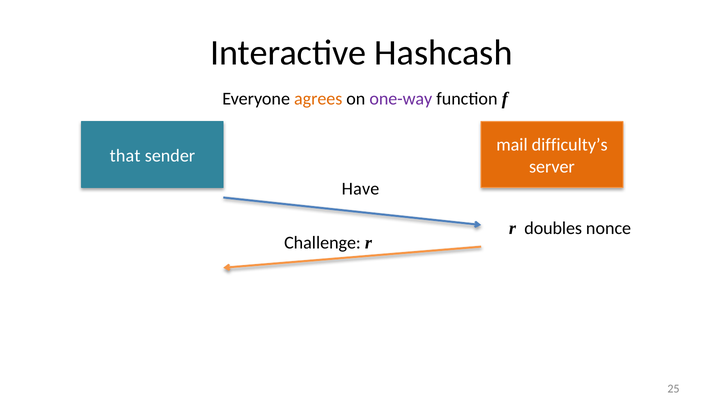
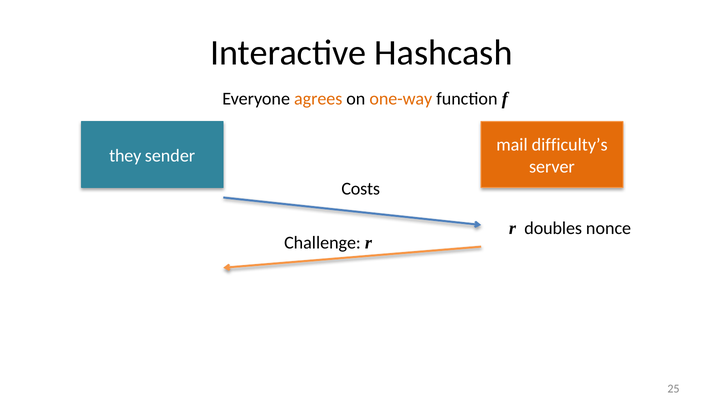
one-way colour: purple -> orange
that: that -> they
Have: Have -> Costs
